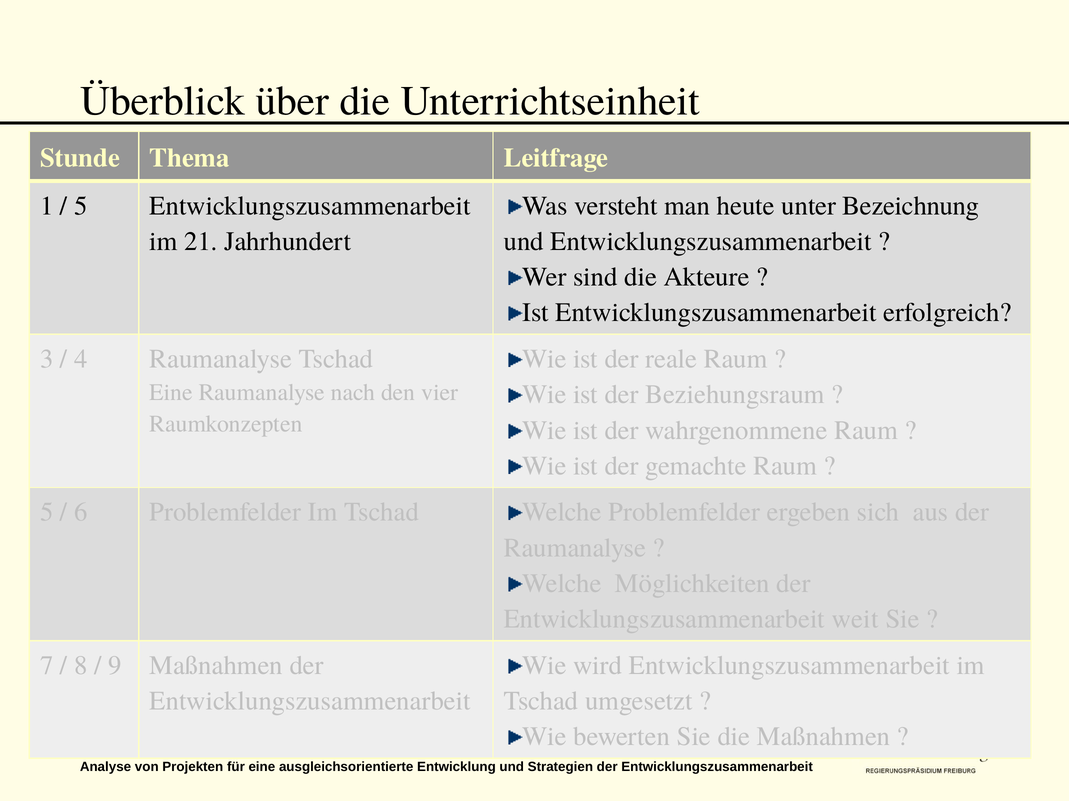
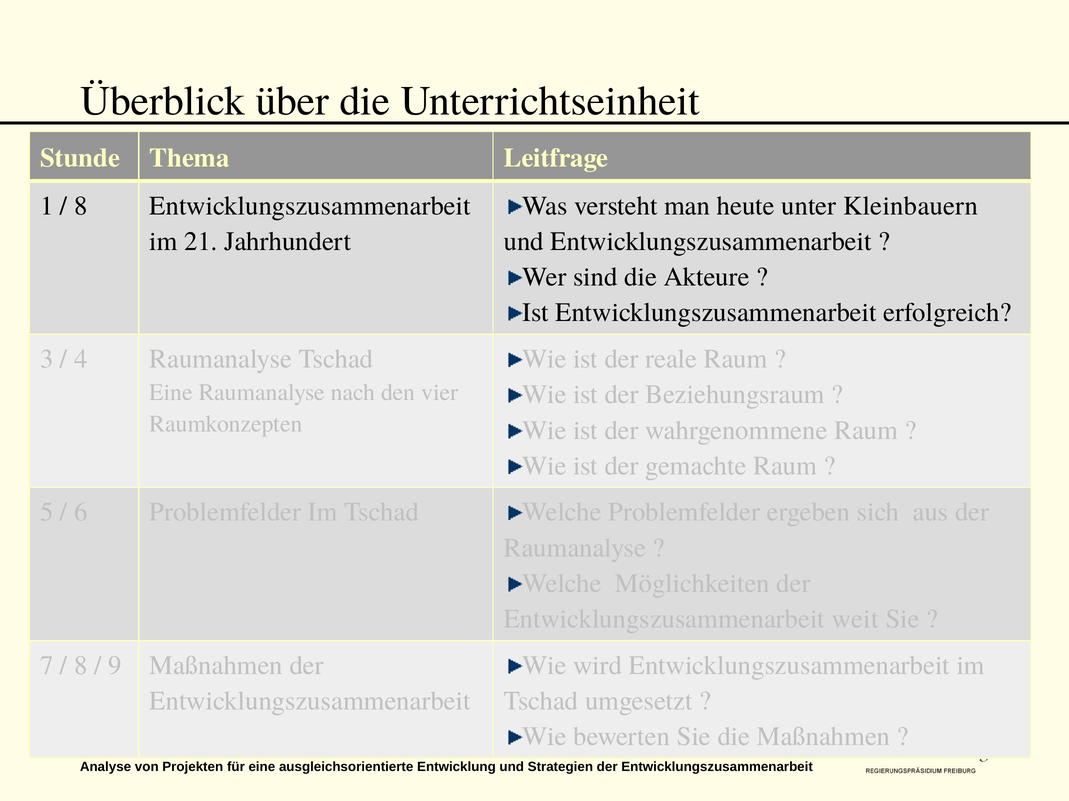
5 at (81, 206): 5 -> 8
Bezeichnung: Bezeichnung -> Kleinbauern
